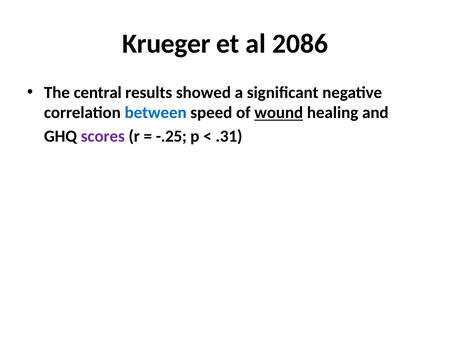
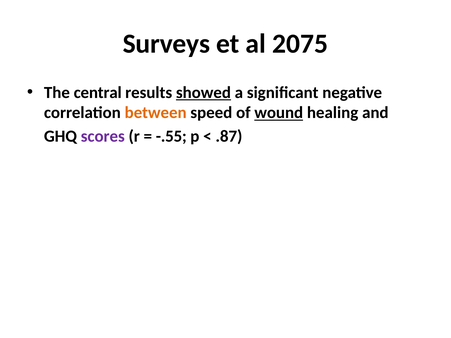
Krueger: Krueger -> Surveys
2086: 2086 -> 2075
showed underline: none -> present
between colour: blue -> orange
-.25: -.25 -> -.55
.31: .31 -> .87
